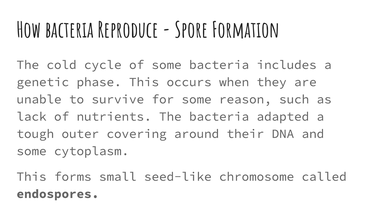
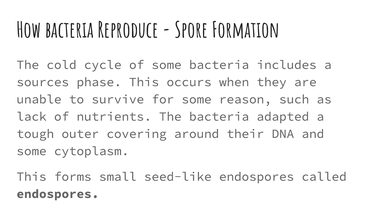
genetic: genetic -> sources
seed-like chromosome: chromosome -> endospores
